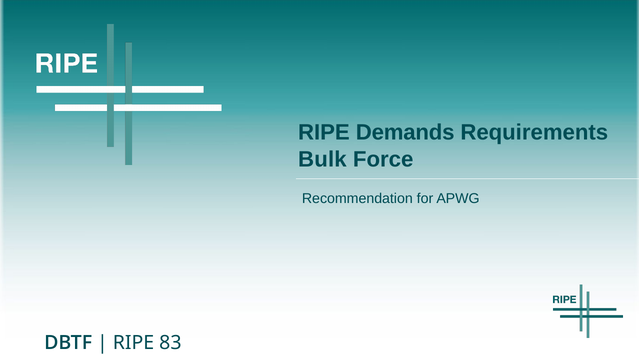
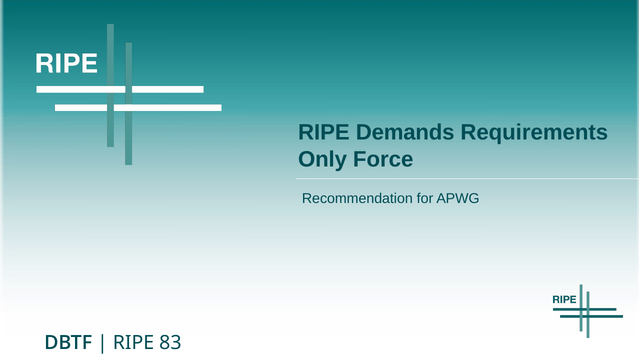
Bulk: Bulk -> Only
